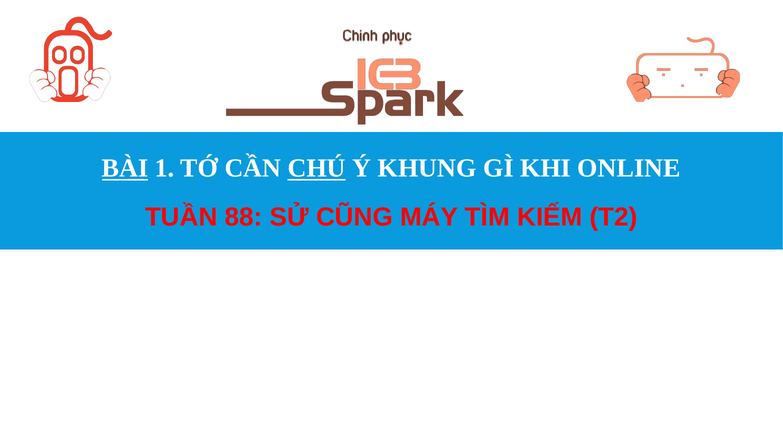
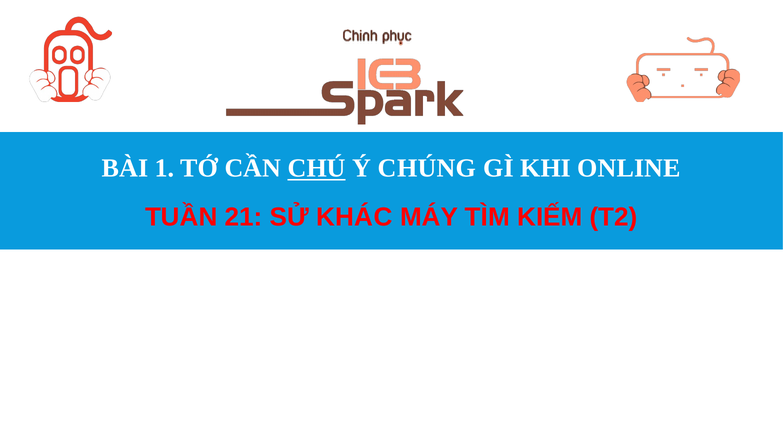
BÀI underline: present -> none
KHUNG: KHUNG -> CHÚNG
88: 88 -> 21
CŨNG: CŨNG -> KHÁC
